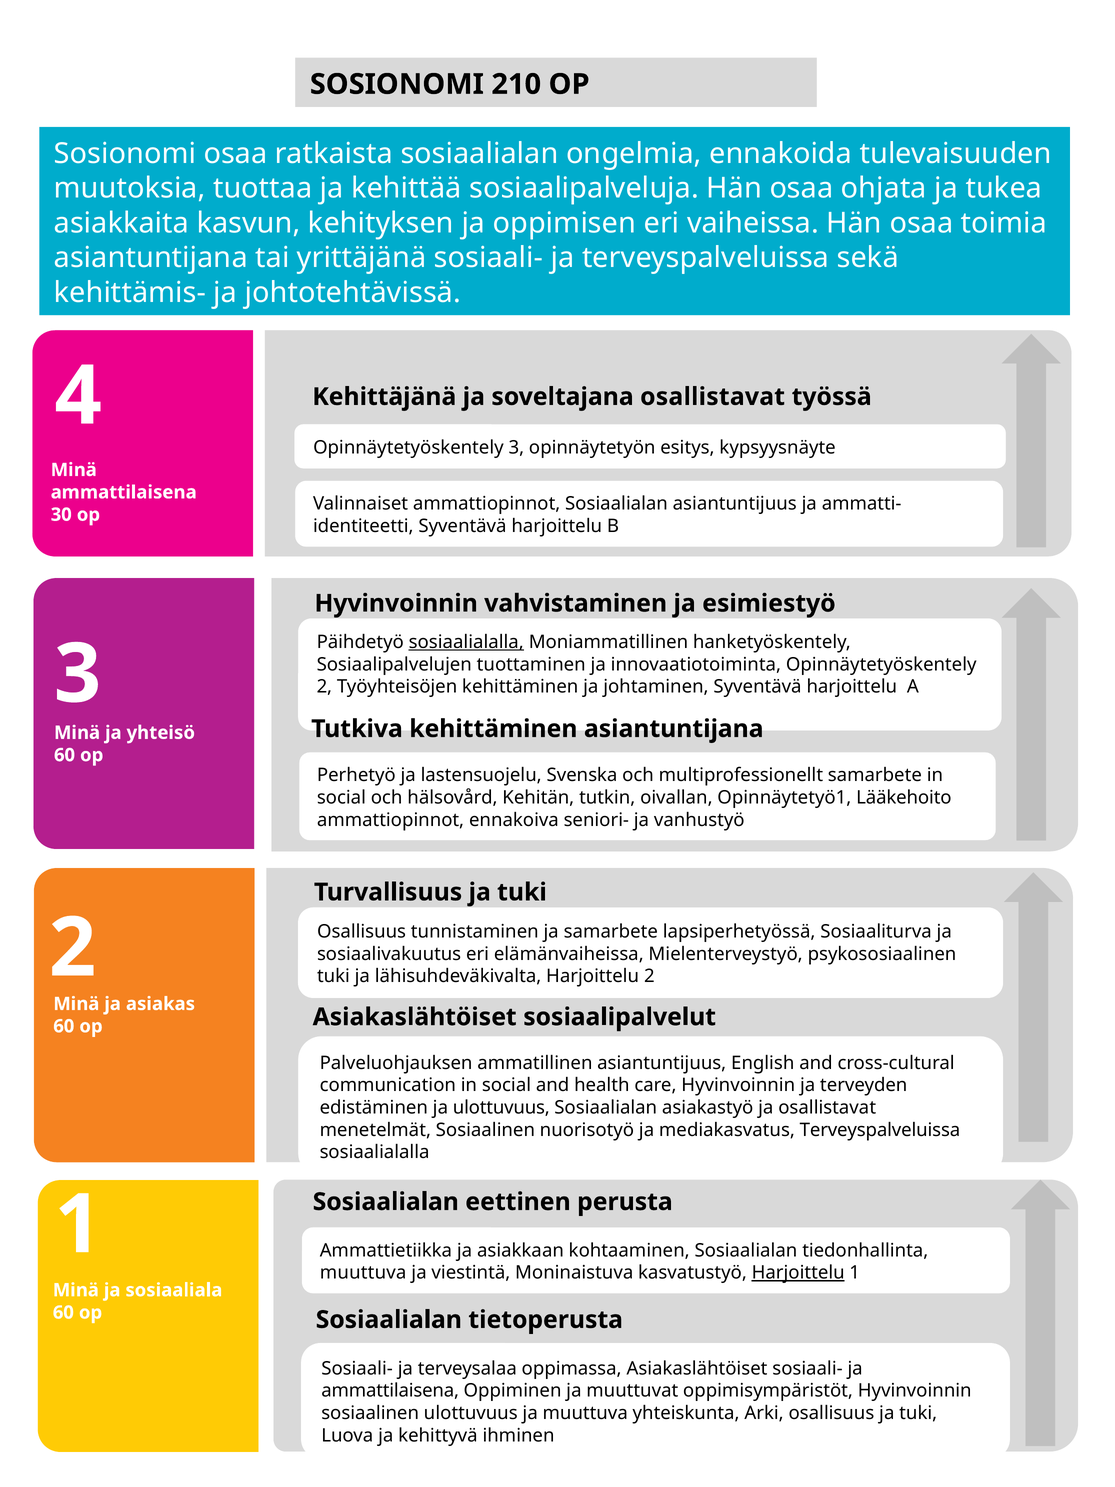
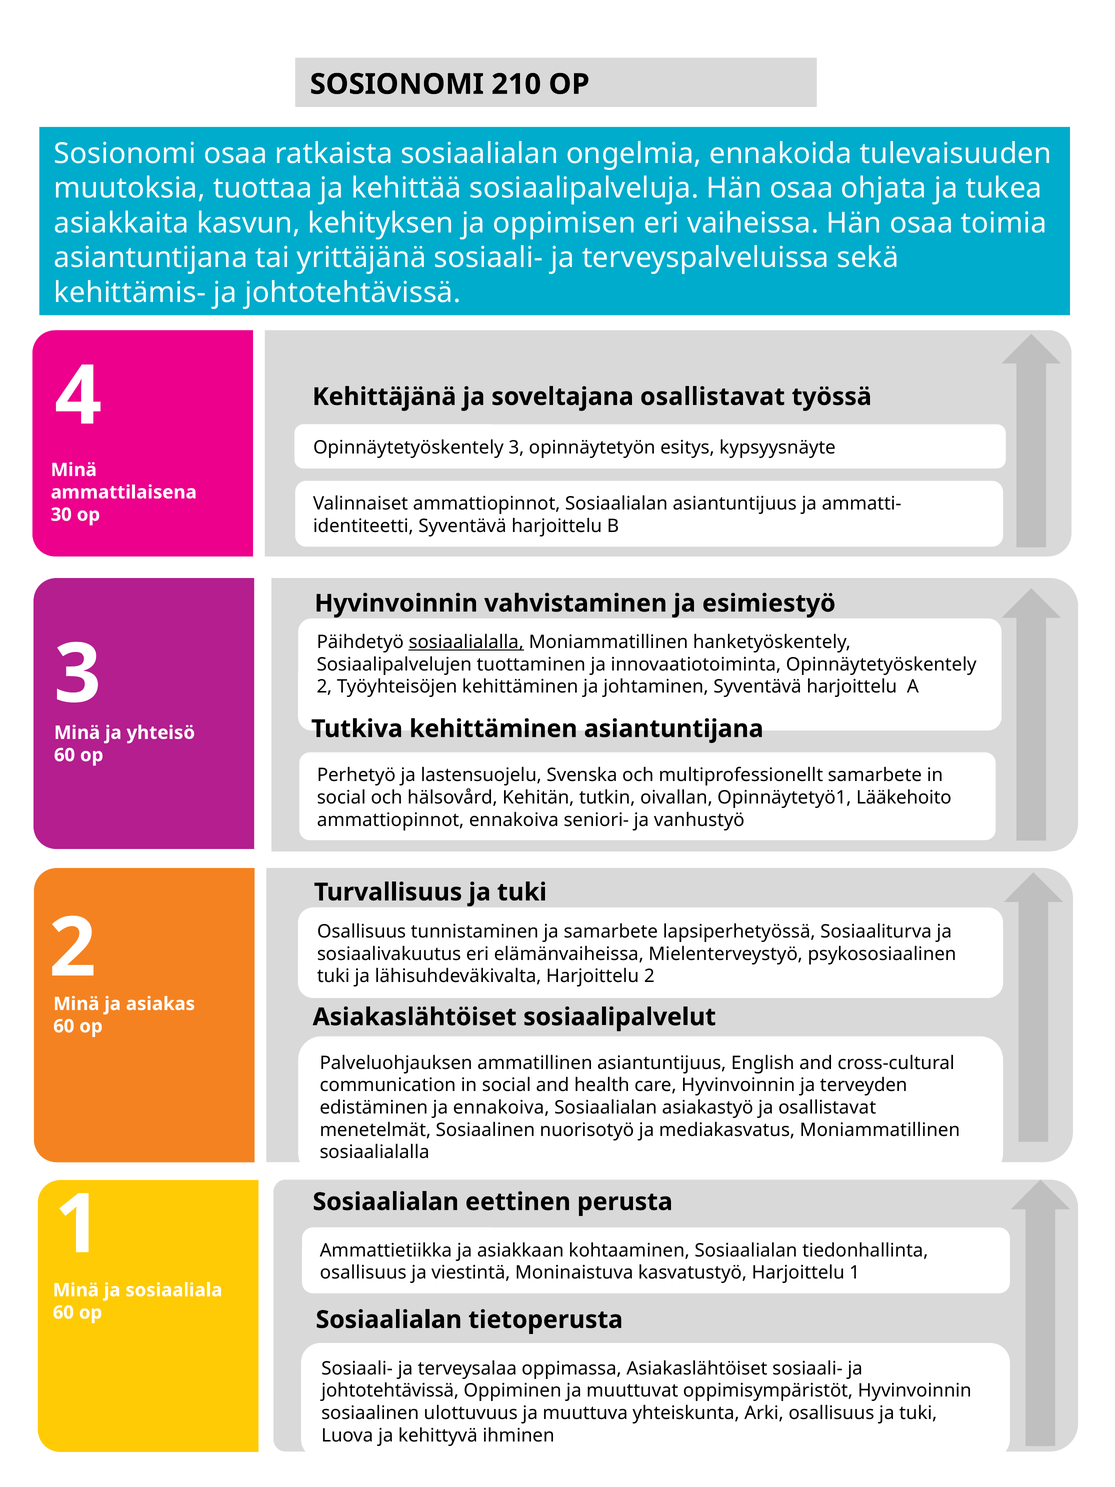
ja ulottuvuus: ulottuvuus -> ennakoiva
mediakasvatus Terveyspalveluissa: Terveyspalveluissa -> Moniammatillinen
muuttuva at (363, 1272): muuttuva -> osallisuus
Harjoittelu at (798, 1272) underline: present -> none
ammattilaisena at (390, 1391): ammattilaisena -> johtotehtävissä
